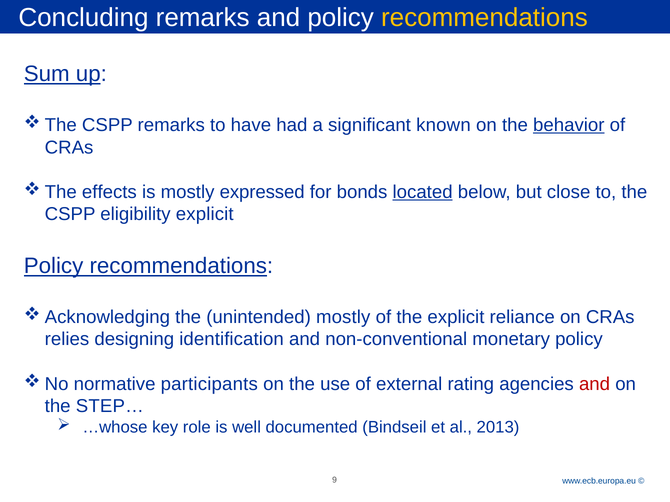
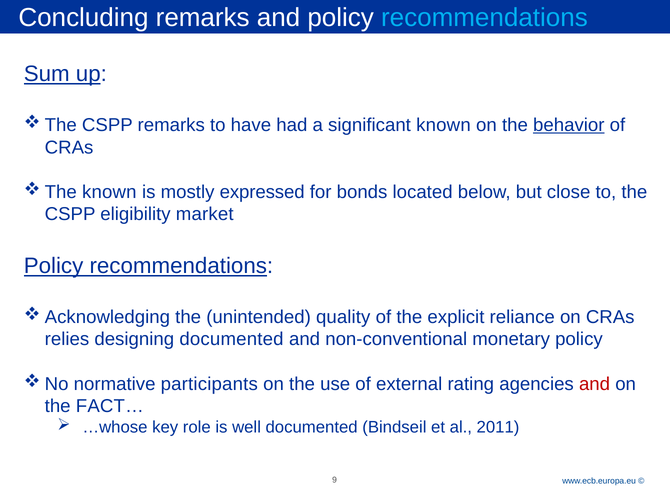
recommendations at (484, 17) colour: yellow -> light blue
effects at (109, 192): effects -> known
located underline: present -> none
eligibility explicit: explicit -> market
unintended mostly: mostly -> quality
designing identification: identification -> documented
STEP…: STEP… -> FACT…
2013: 2013 -> 2011
